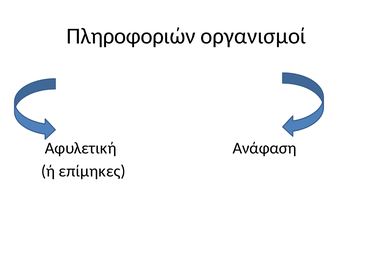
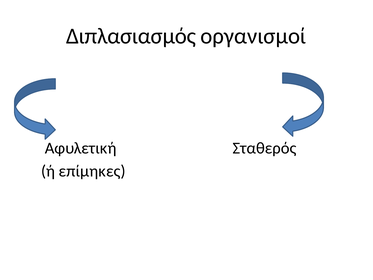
Πληροφοριών: Πληροφοριών -> Διπλασιασμός
Ανάφαση: Ανάφαση -> Σταθερός
